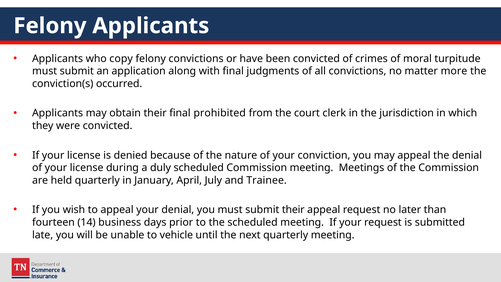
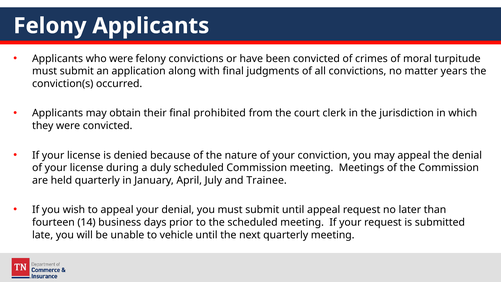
who copy: copy -> were
more: more -> years
submit their: their -> until
